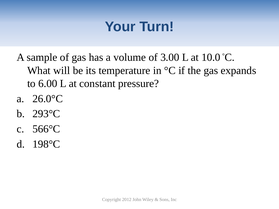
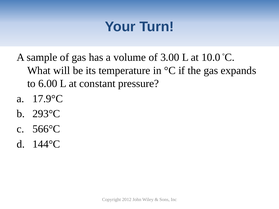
26.0°C: 26.0°C -> 17.9°C
198°C: 198°C -> 144°C
